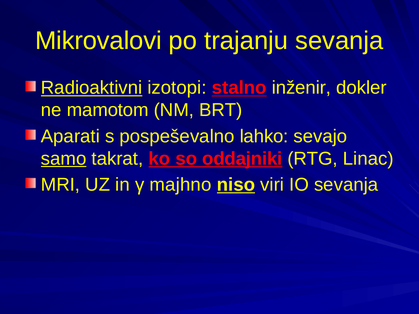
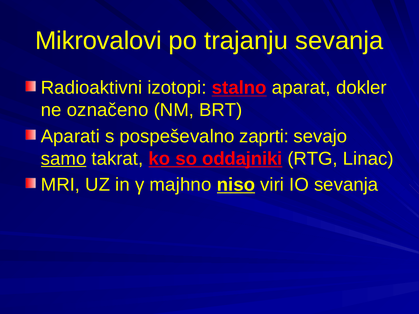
Radioaktivni underline: present -> none
inženir: inženir -> aparat
mamotom: mamotom -> označeno
lahko: lahko -> zaprti
